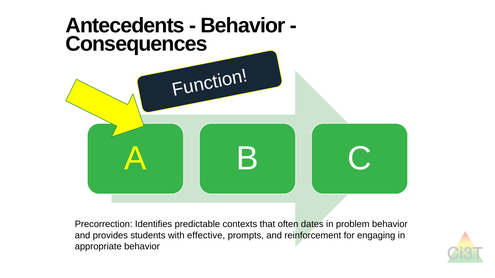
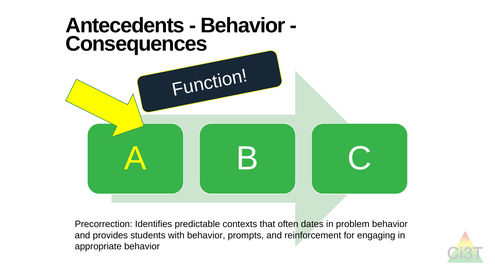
with effective: effective -> behavior
